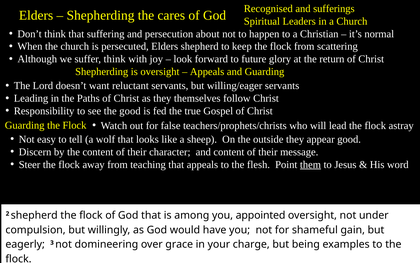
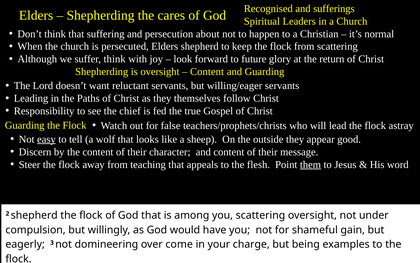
Appeals at (207, 72): Appeals -> Content
the good: good -> chief
easy underline: none -> present
you appointed: appointed -> scattering
grace: grace -> come
